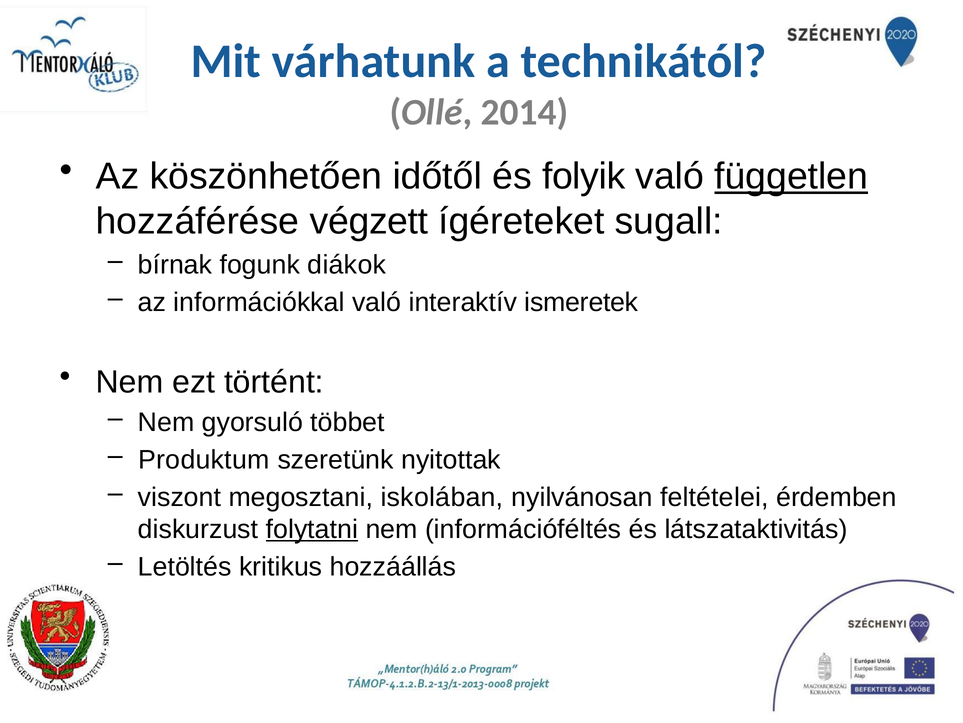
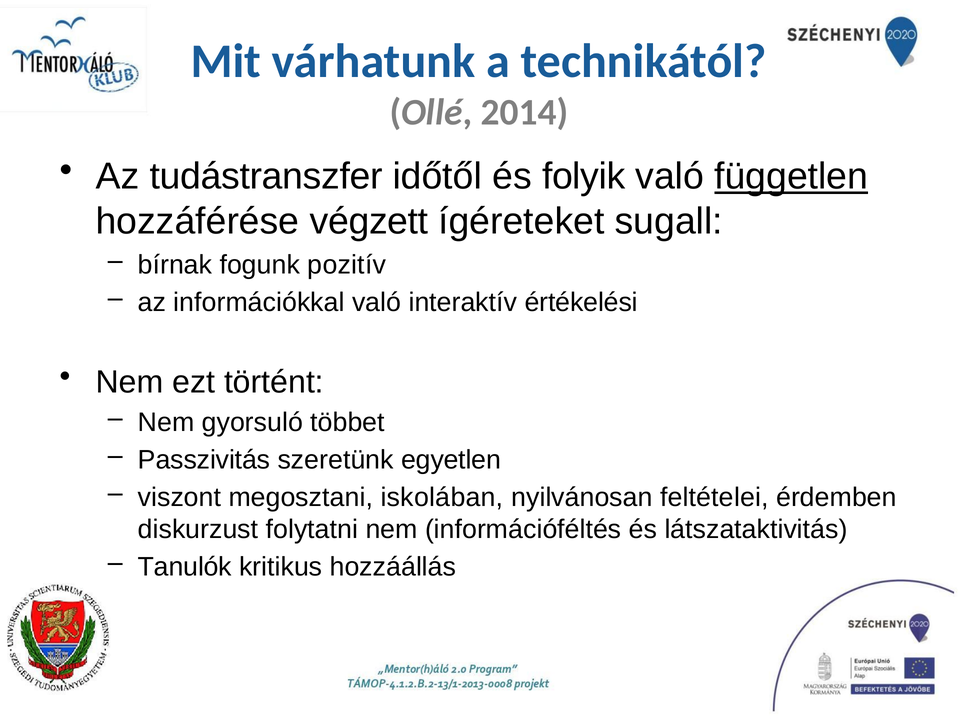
köszönhetően: köszönhetően -> tudástranszfer
diákok: diákok -> pozitív
ismeretek: ismeretek -> értékelési
Produktum: Produktum -> Passzivitás
nyitottak: nyitottak -> egyetlen
folytatni underline: present -> none
Letöltés: Letöltés -> Tanulók
